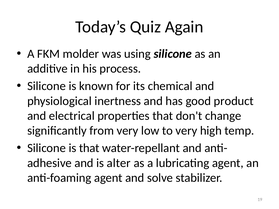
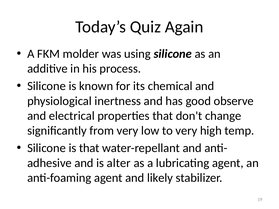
product: product -> observe
solve: solve -> likely
